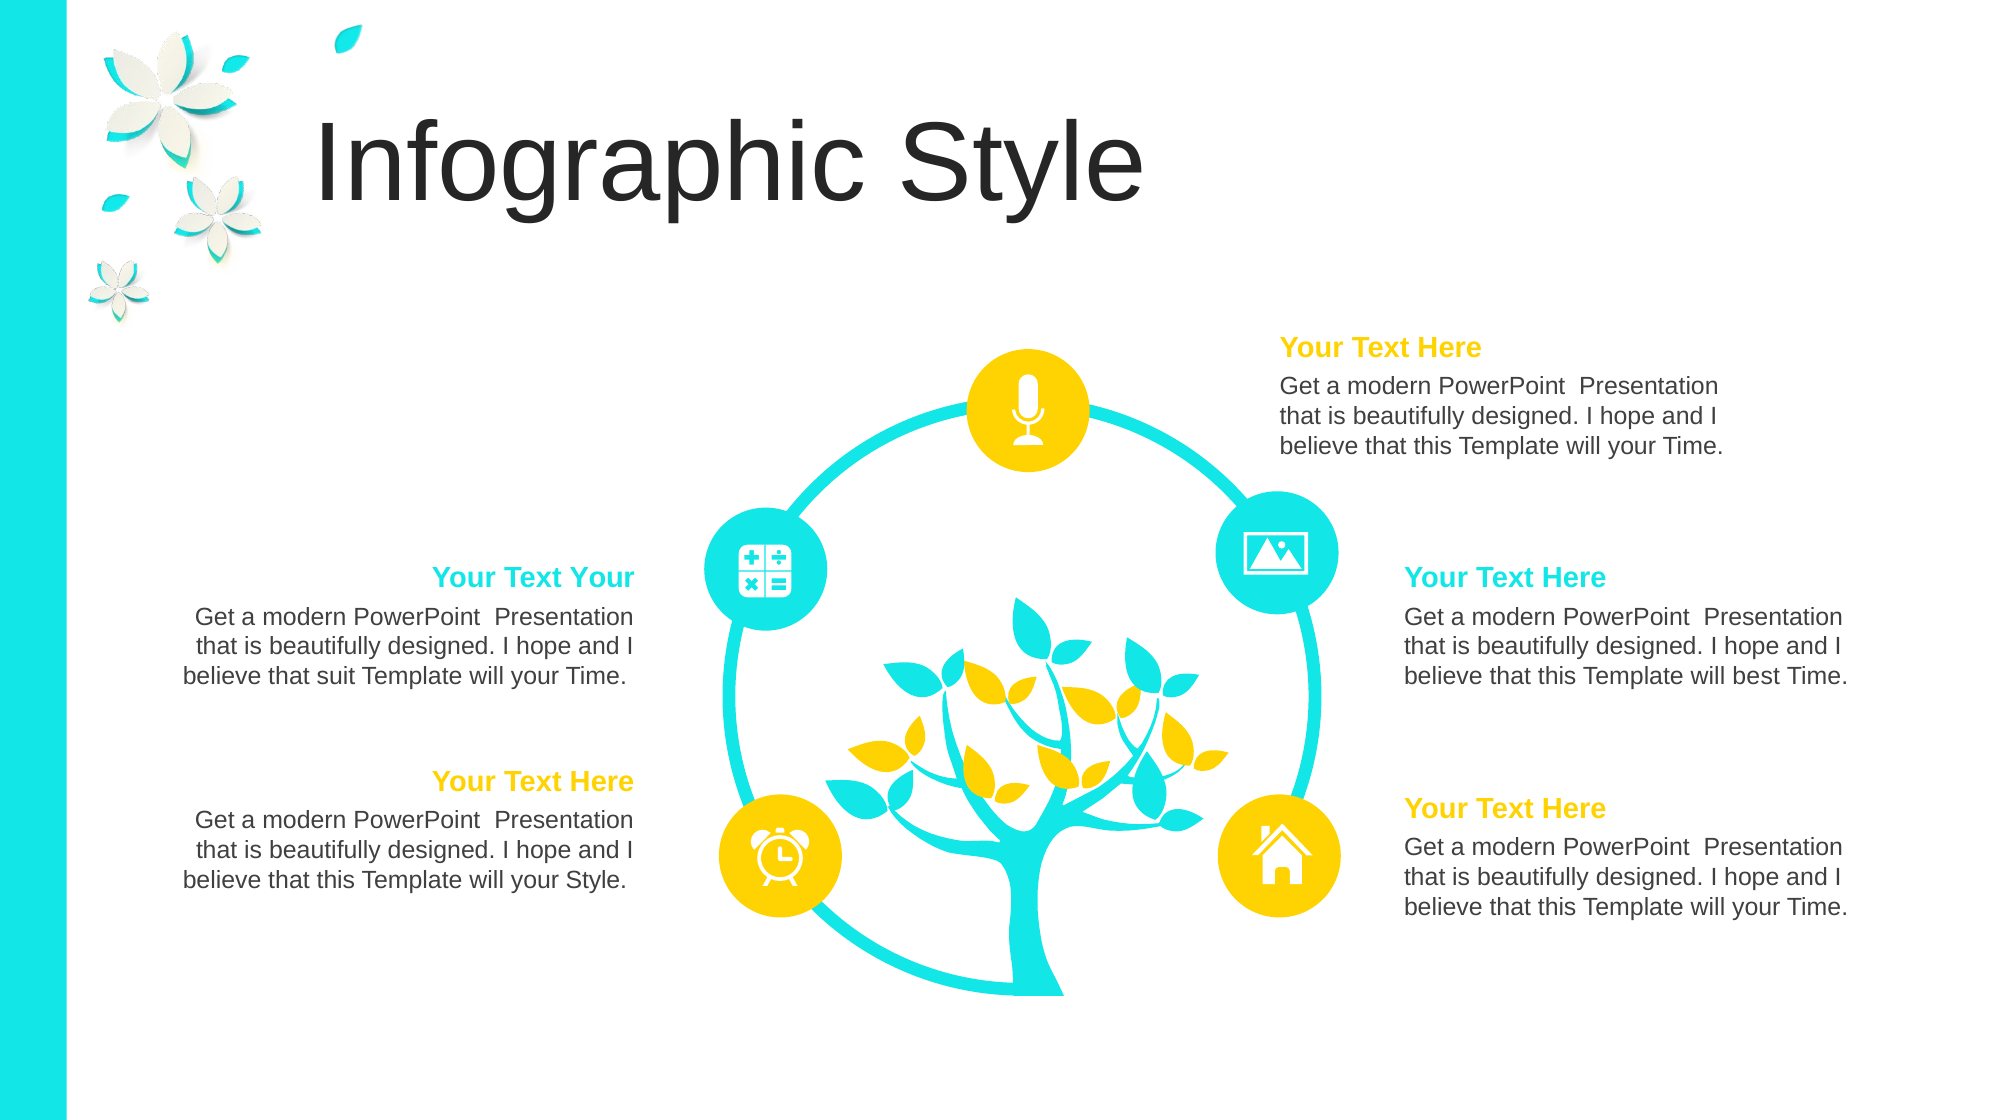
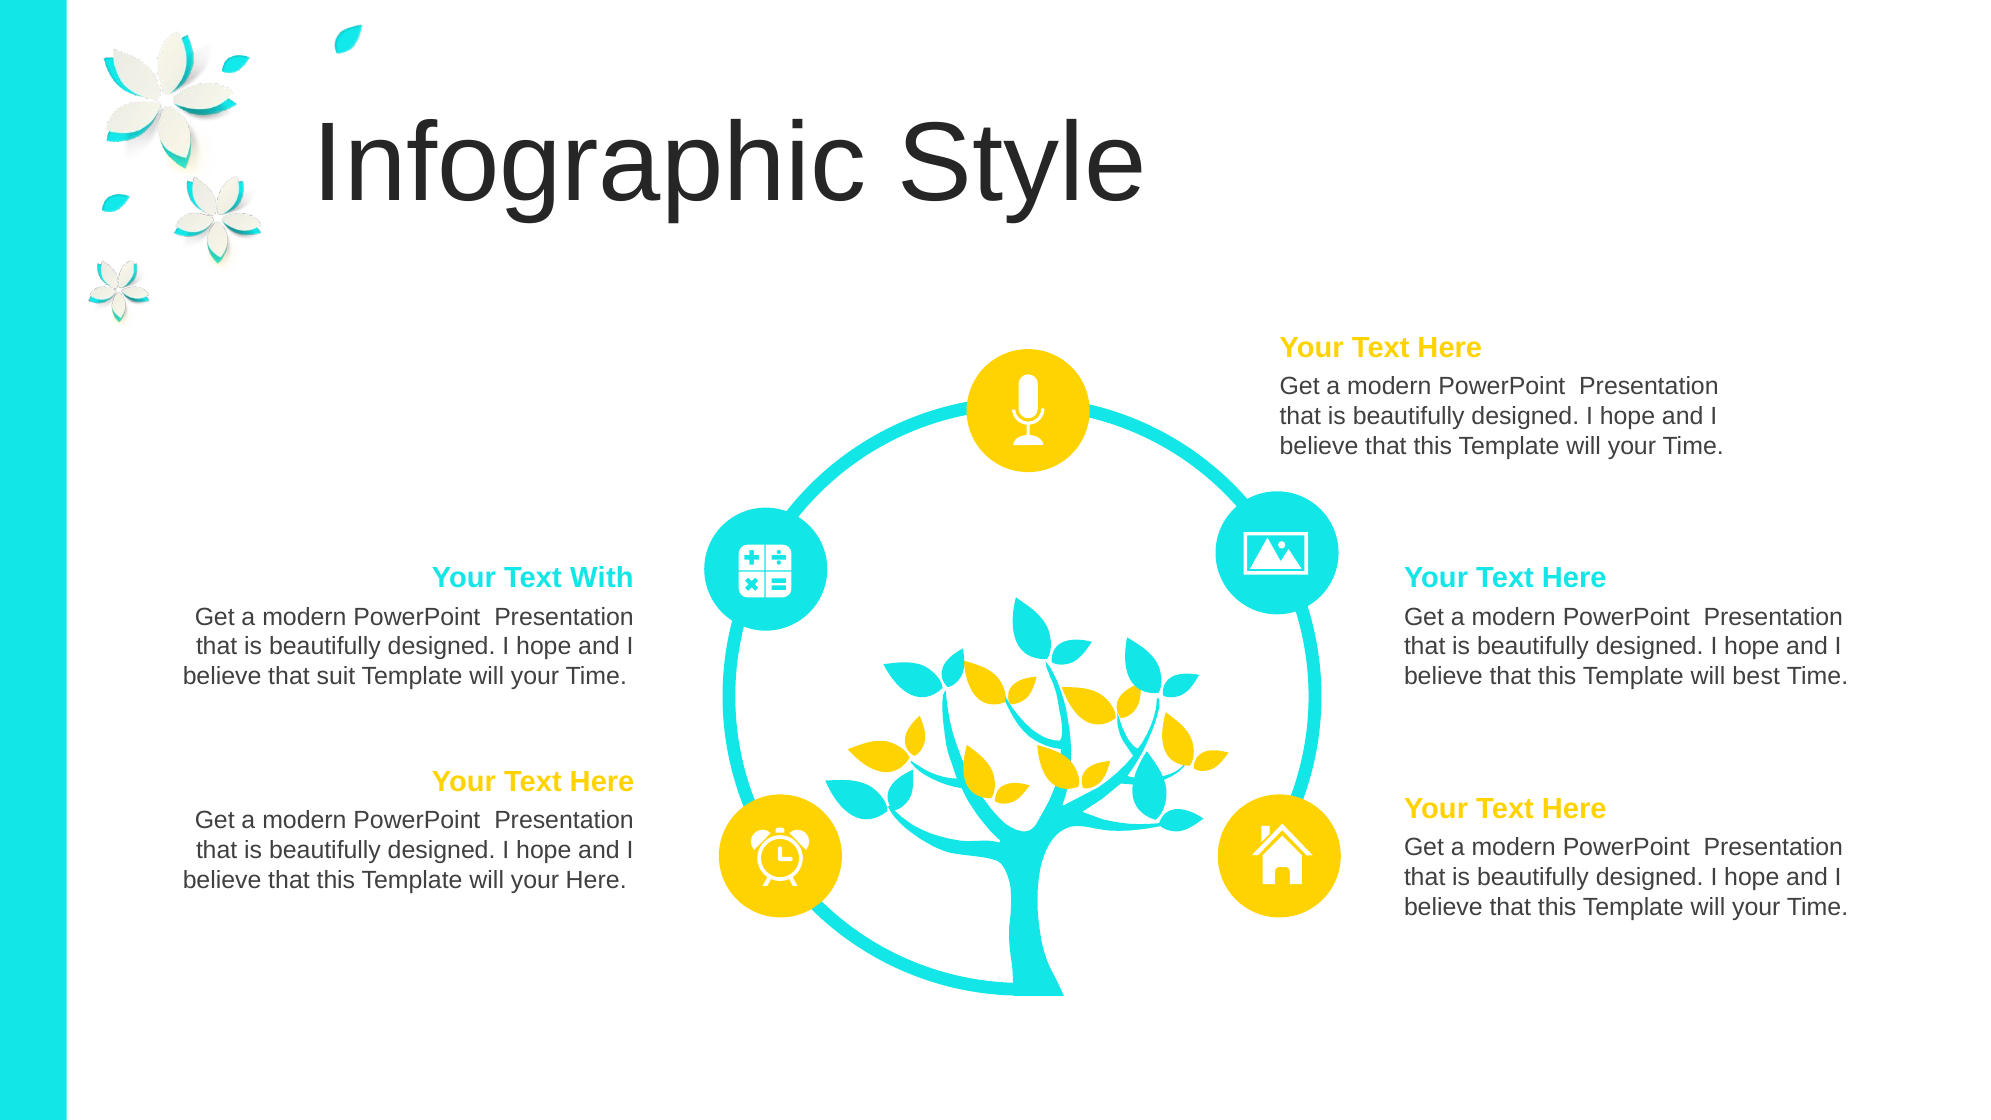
Text Your: Your -> With
your Style: Style -> Here
